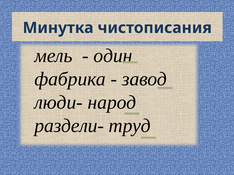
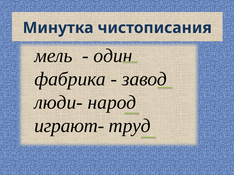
раздели-: раздели- -> играют-
